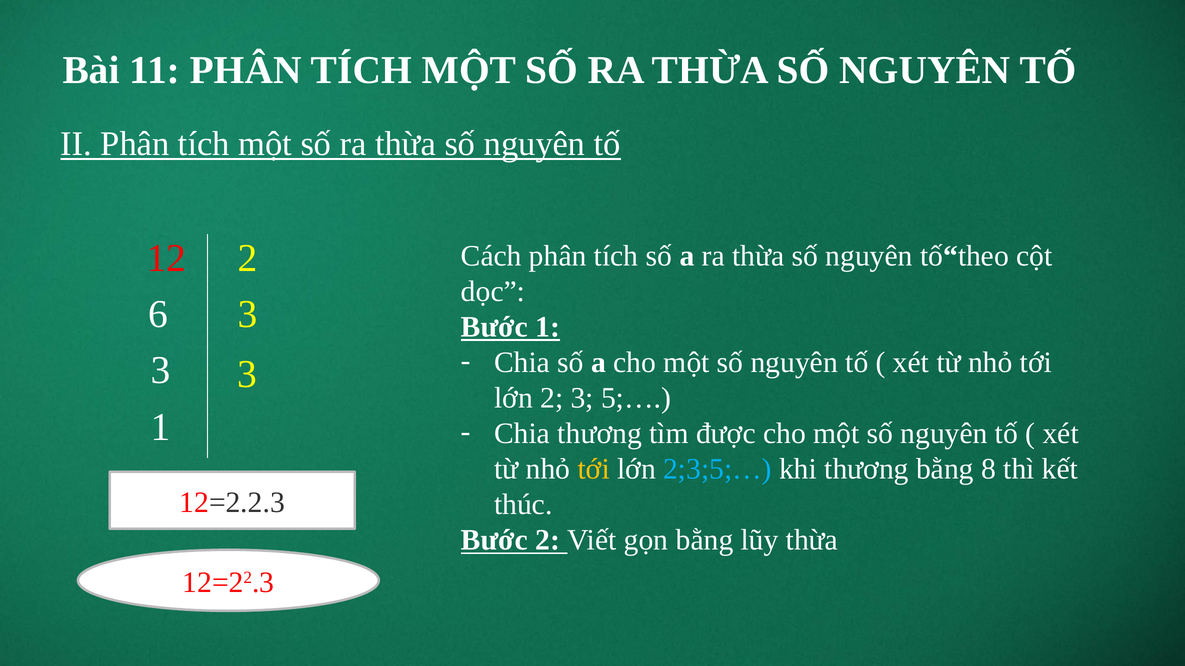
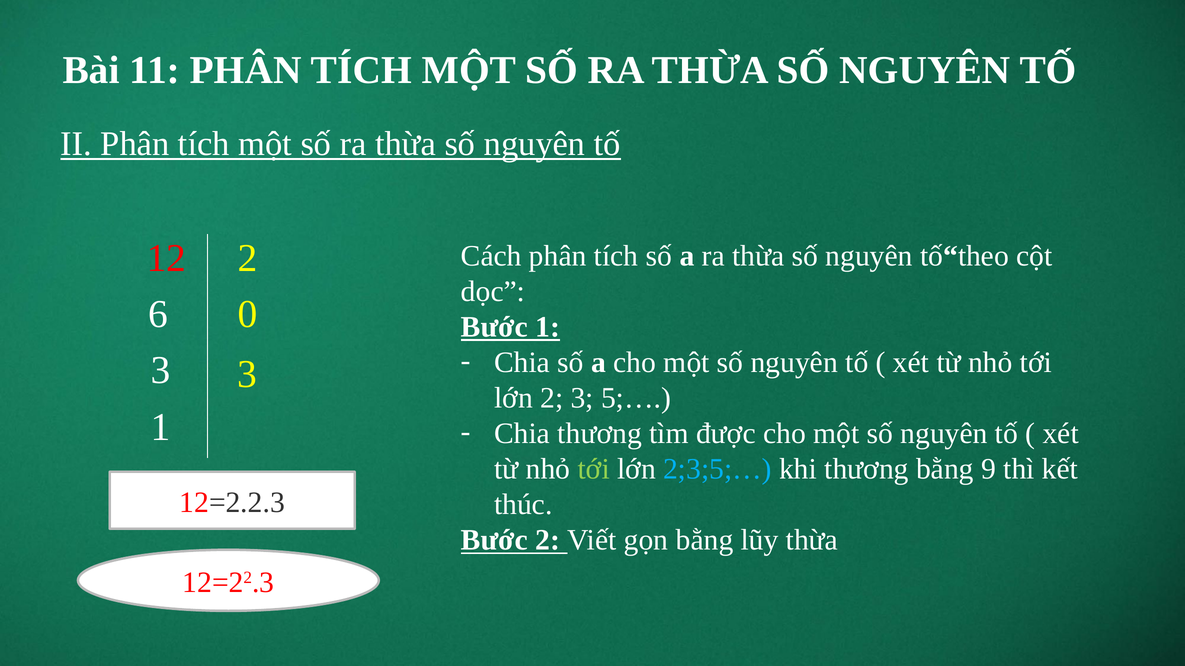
6 3: 3 -> 0
tới at (594, 469) colour: yellow -> light green
8: 8 -> 9
